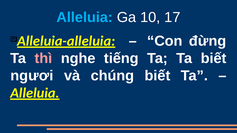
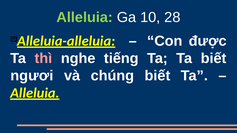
Alleluia at (85, 17) colour: light blue -> light green
17: 17 -> 28
đừng: đừng -> được
